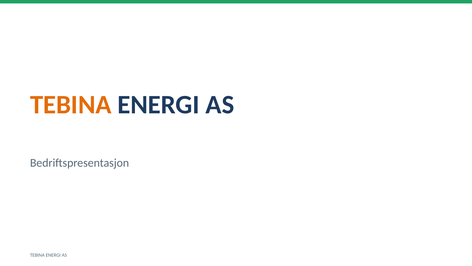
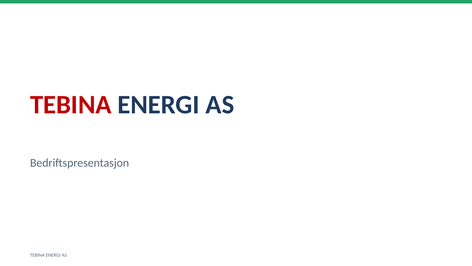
TEBINA at (71, 105) colour: orange -> red
